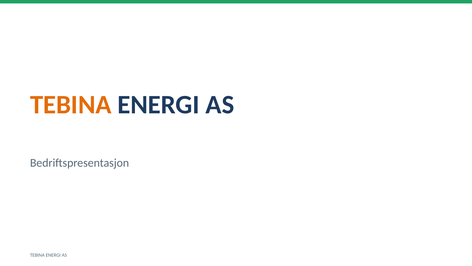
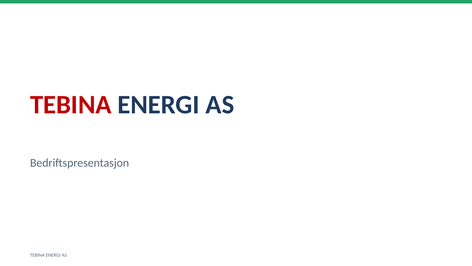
TEBINA at (71, 105) colour: orange -> red
